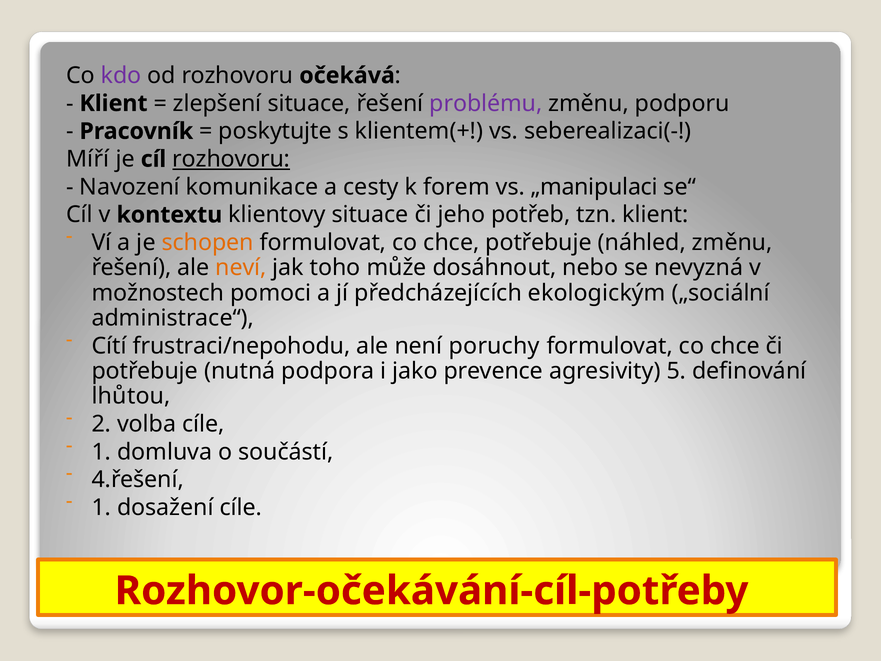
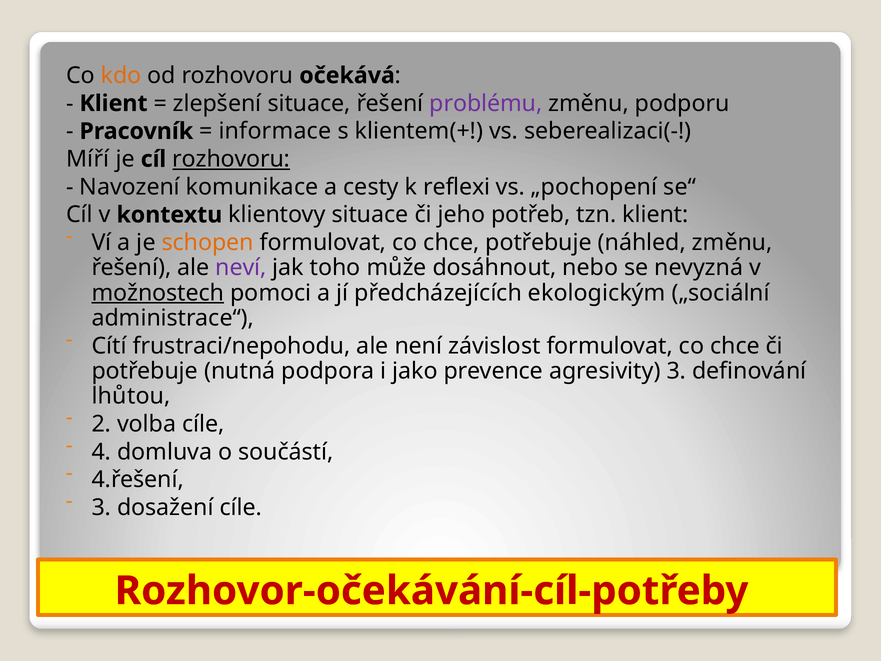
kdo colour: purple -> orange
poskytujte: poskytujte -> informace
forem: forem -> reflexi
„manipulaci: „manipulaci -> „pochopení
neví colour: orange -> purple
možnostech underline: none -> present
poruchy: poruchy -> závislost
agresivity 5: 5 -> 3
1 at (101, 452): 1 -> 4
1 at (101, 507): 1 -> 3
